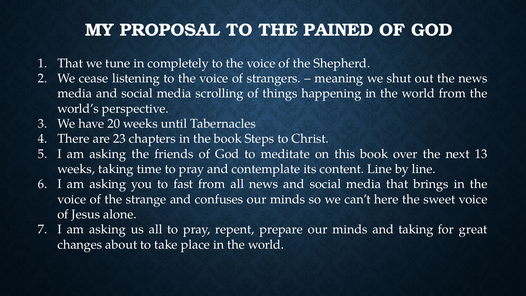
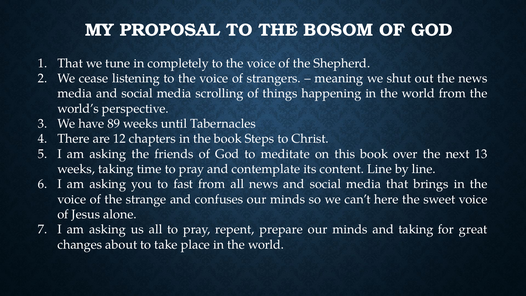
PAINED: PAINED -> BOSOM
20: 20 -> 89
23: 23 -> 12
